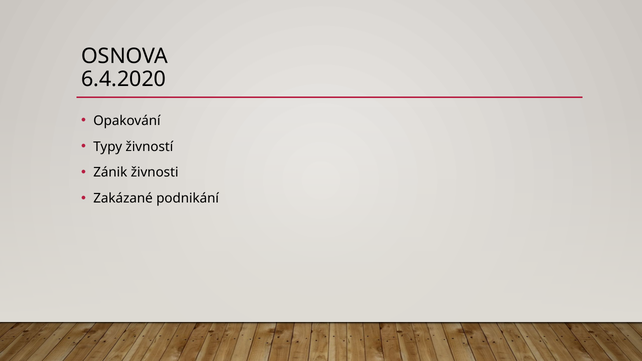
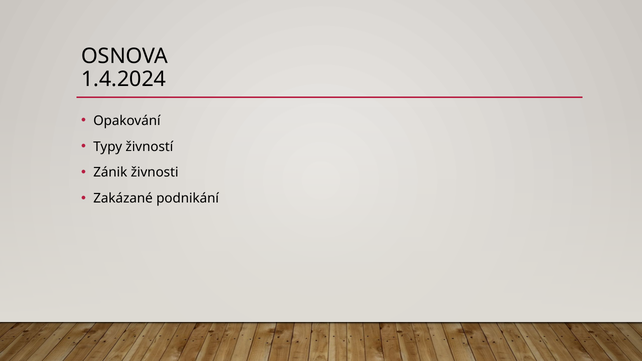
6.4.2020: 6.4.2020 -> 1.4.2024
